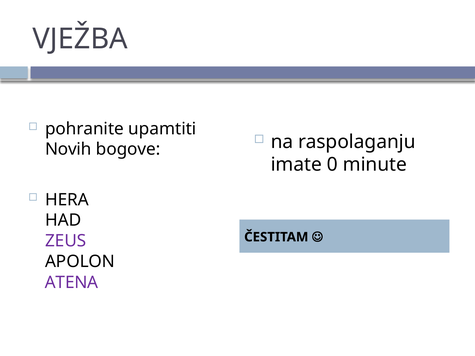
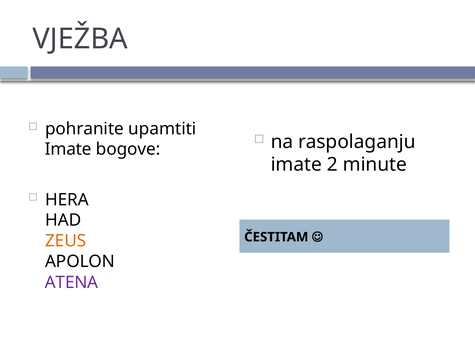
Novih at (68, 149): Novih -> Imate
0: 0 -> 2
ZEUS colour: purple -> orange
